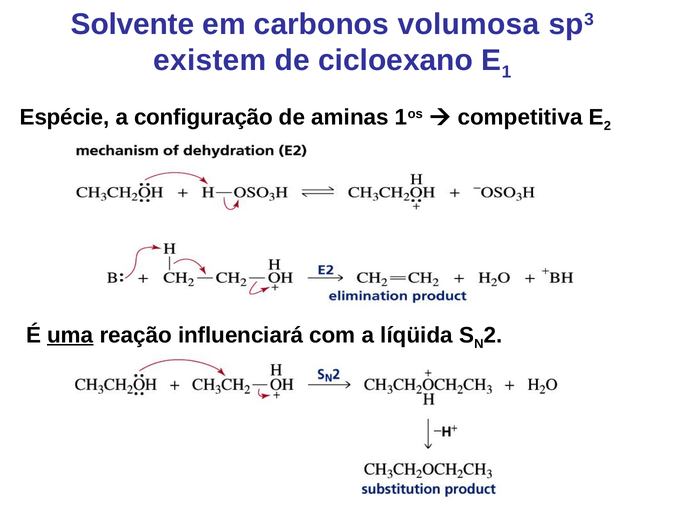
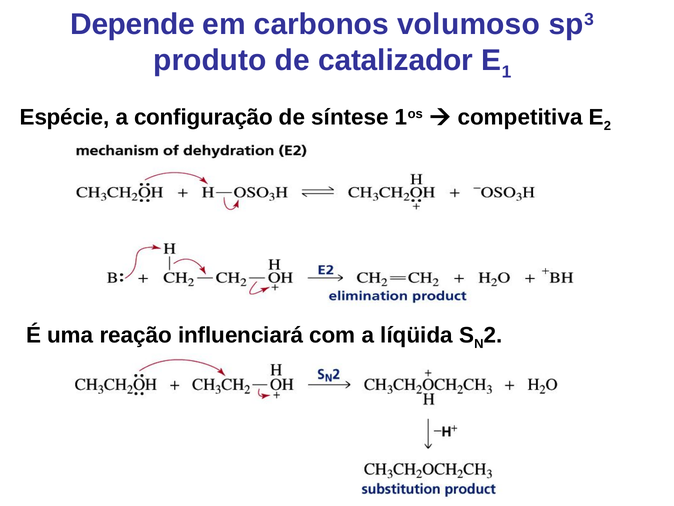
Solvente: Solvente -> Depende
volumosa: volumosa -> volumoso
existem: existem -> produto
cicloexano: cicloexano -> catalizador
aminas: aminas -> síntese
uma underline: present -> none
